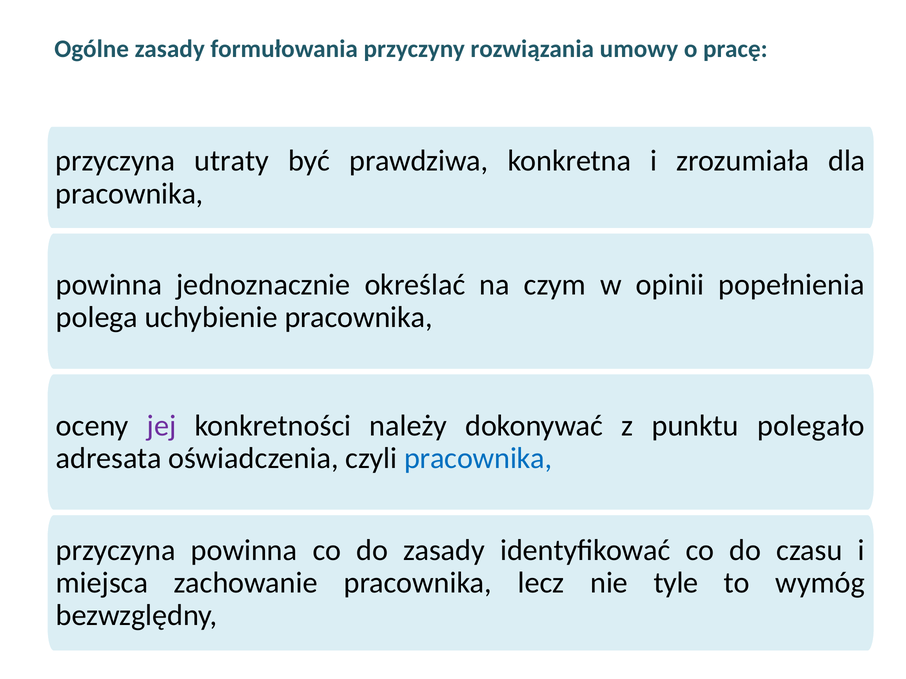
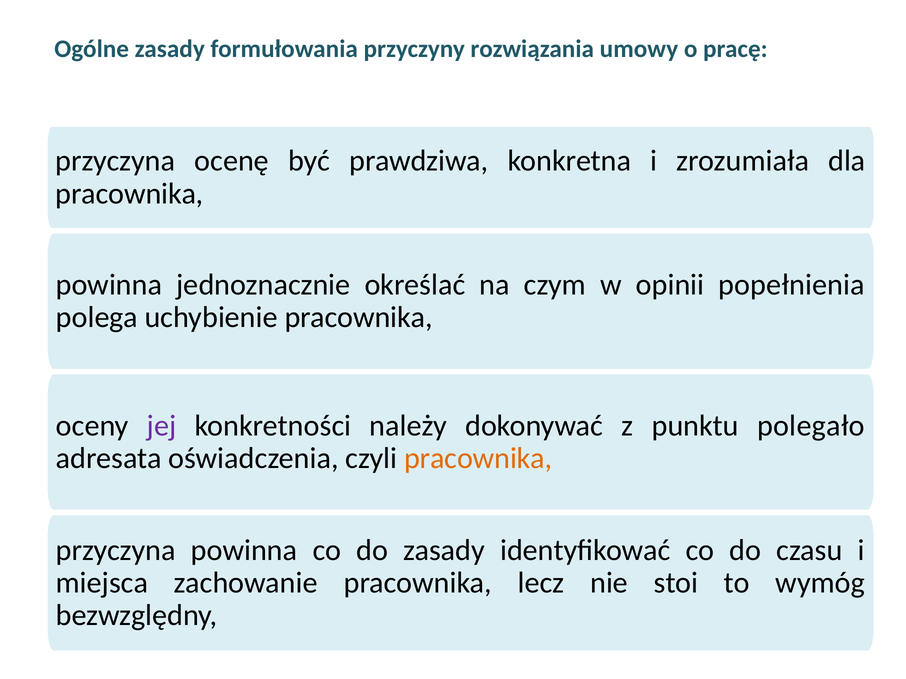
utraty: utraty -> ocenę
pracownika at (478, 458) colour: blue -> orange
tyle: tyle -> stoi
